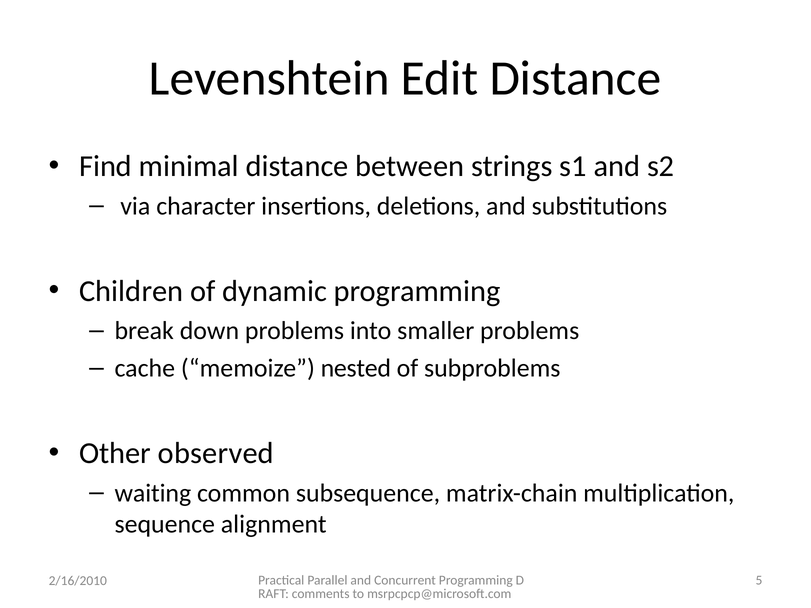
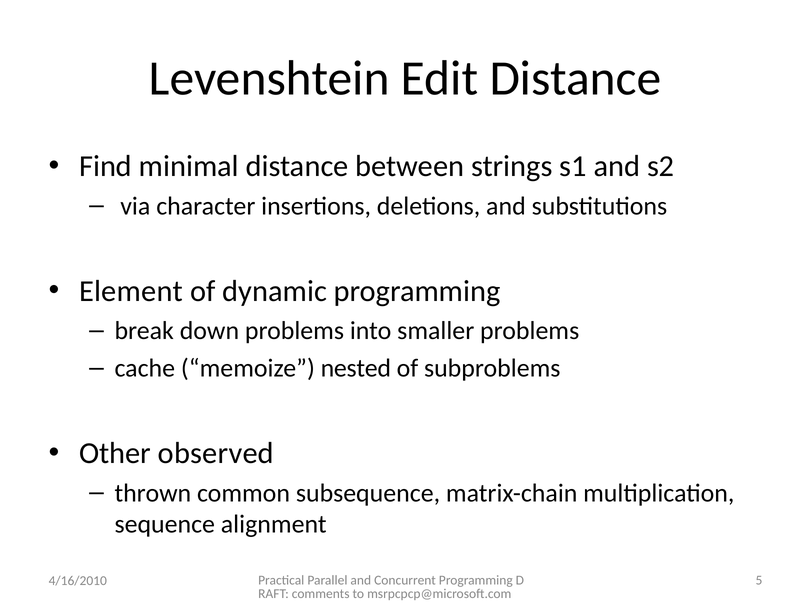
Children: Children -> Element
waiting: waiting -> thrown
2/16/2010: 2/16/2010 -> 4/16/2010
